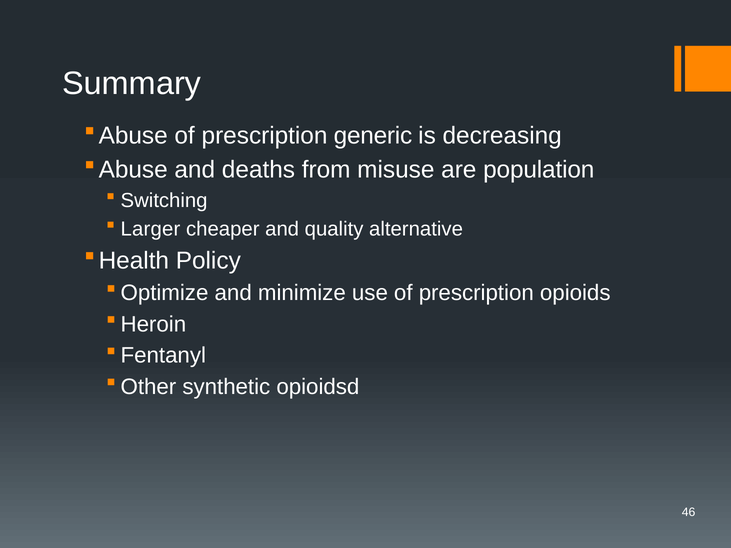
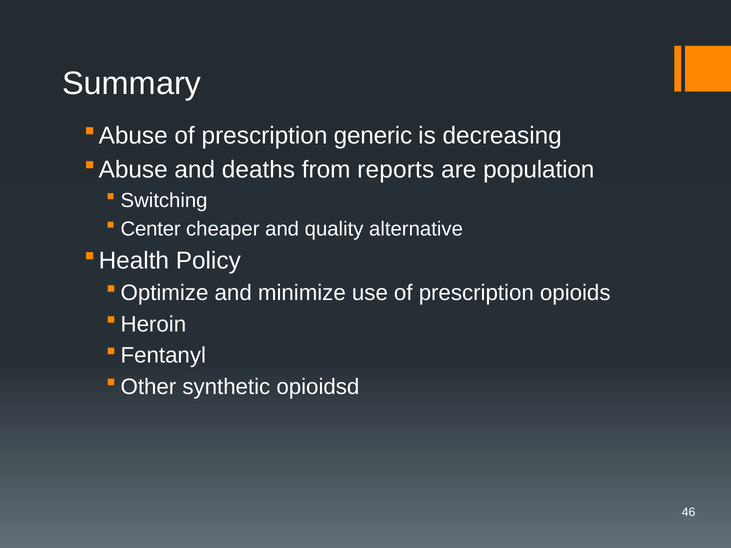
misuse: misuse -> reports
Larger: Larger -> Center
